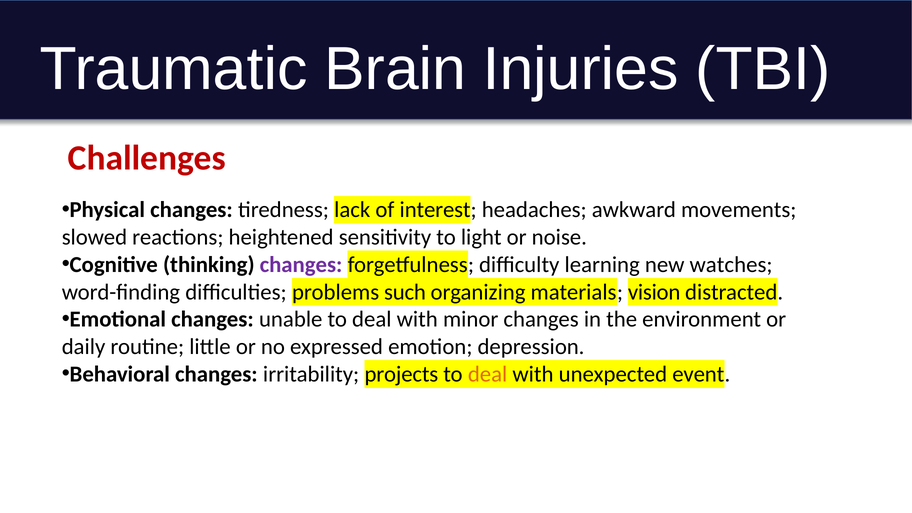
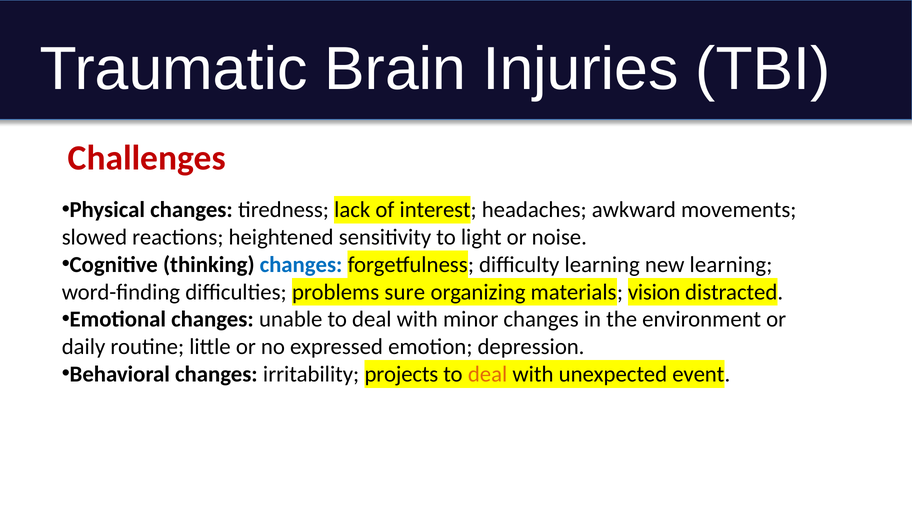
changes at (301, 265) colour: purple -> blue
new watches: watches -> learning
such: such -> sure
